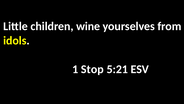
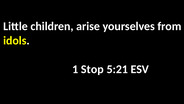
wine: wine -> arise
